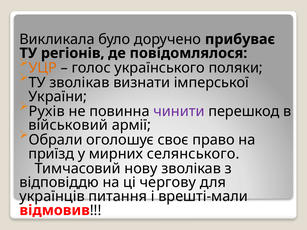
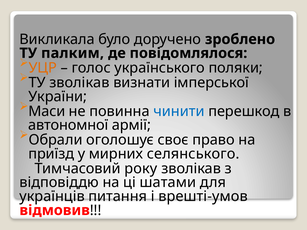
прибуває: прибуває -> зроблено
регіонів: регіонів -> палким
Рухів: Рухів -> Маси
чинити colour: purple -> blue
військовий: військовий -> автономної
нову: нову -> року
чергову: чергову -> шатами
врешті-мали: врешті-мали -> врешті-умов
